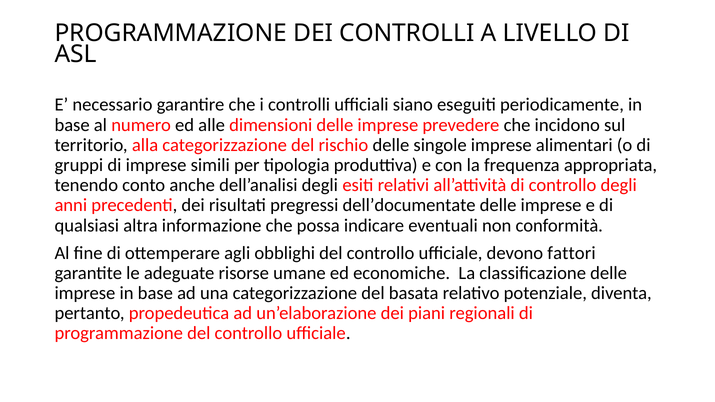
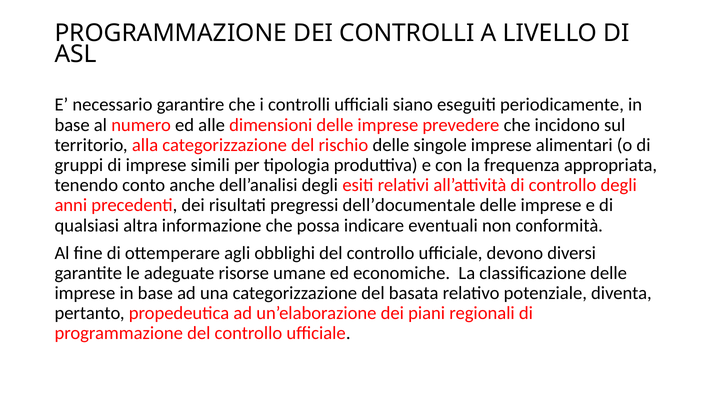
dell’documentate: dell’documentate -> dell’documentale
fattori: fattori -> diversi
